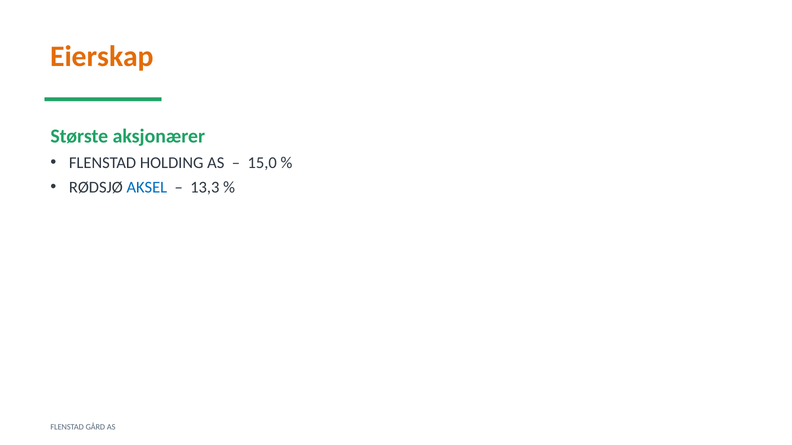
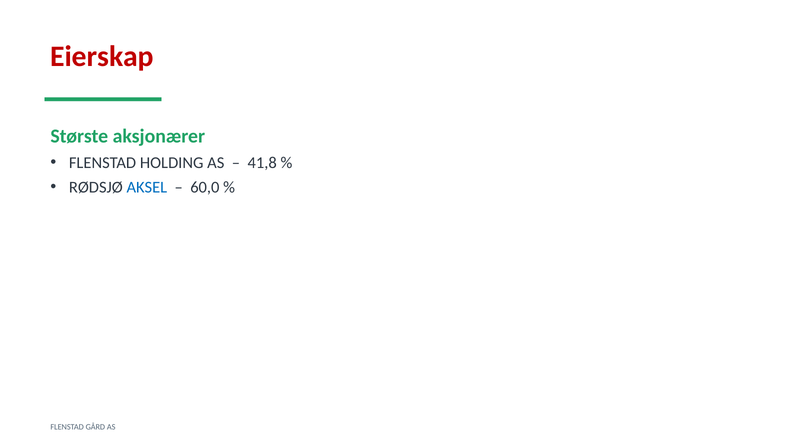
Eierskap colour: orange -> red
15,0: 15,0 -> 41,8
13,3: 13,3 -> 60,0
